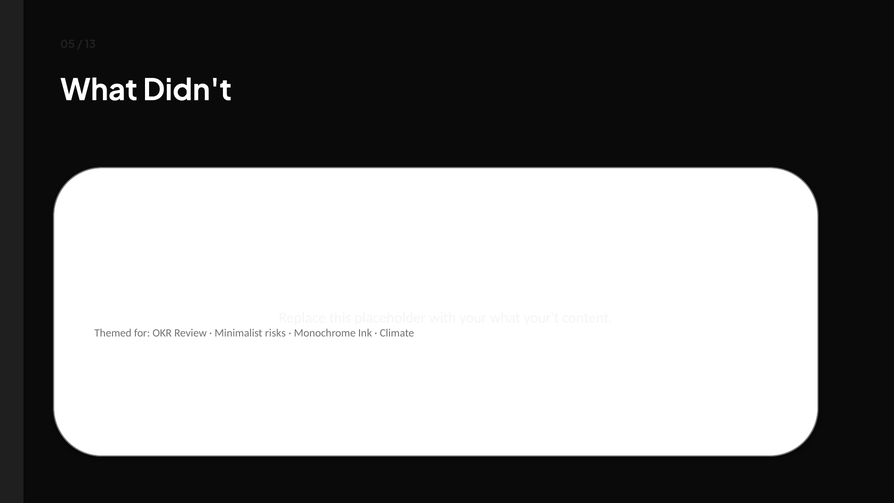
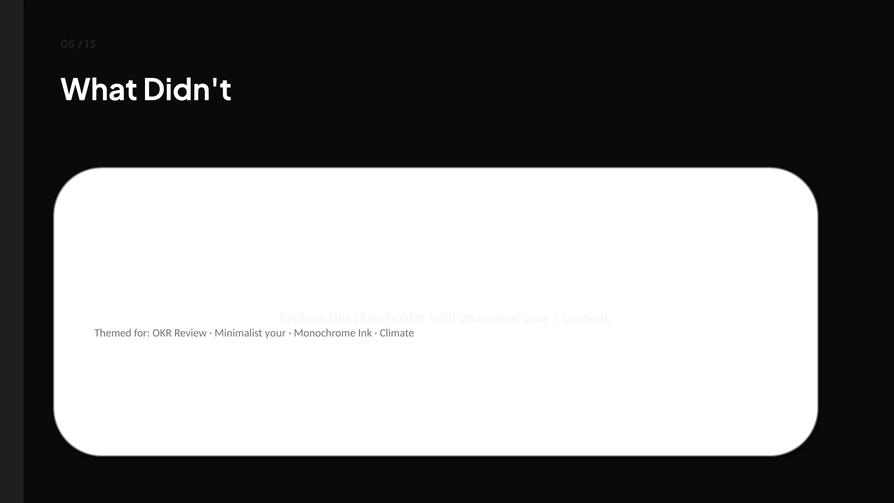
Minimalist risks: risks -> your
